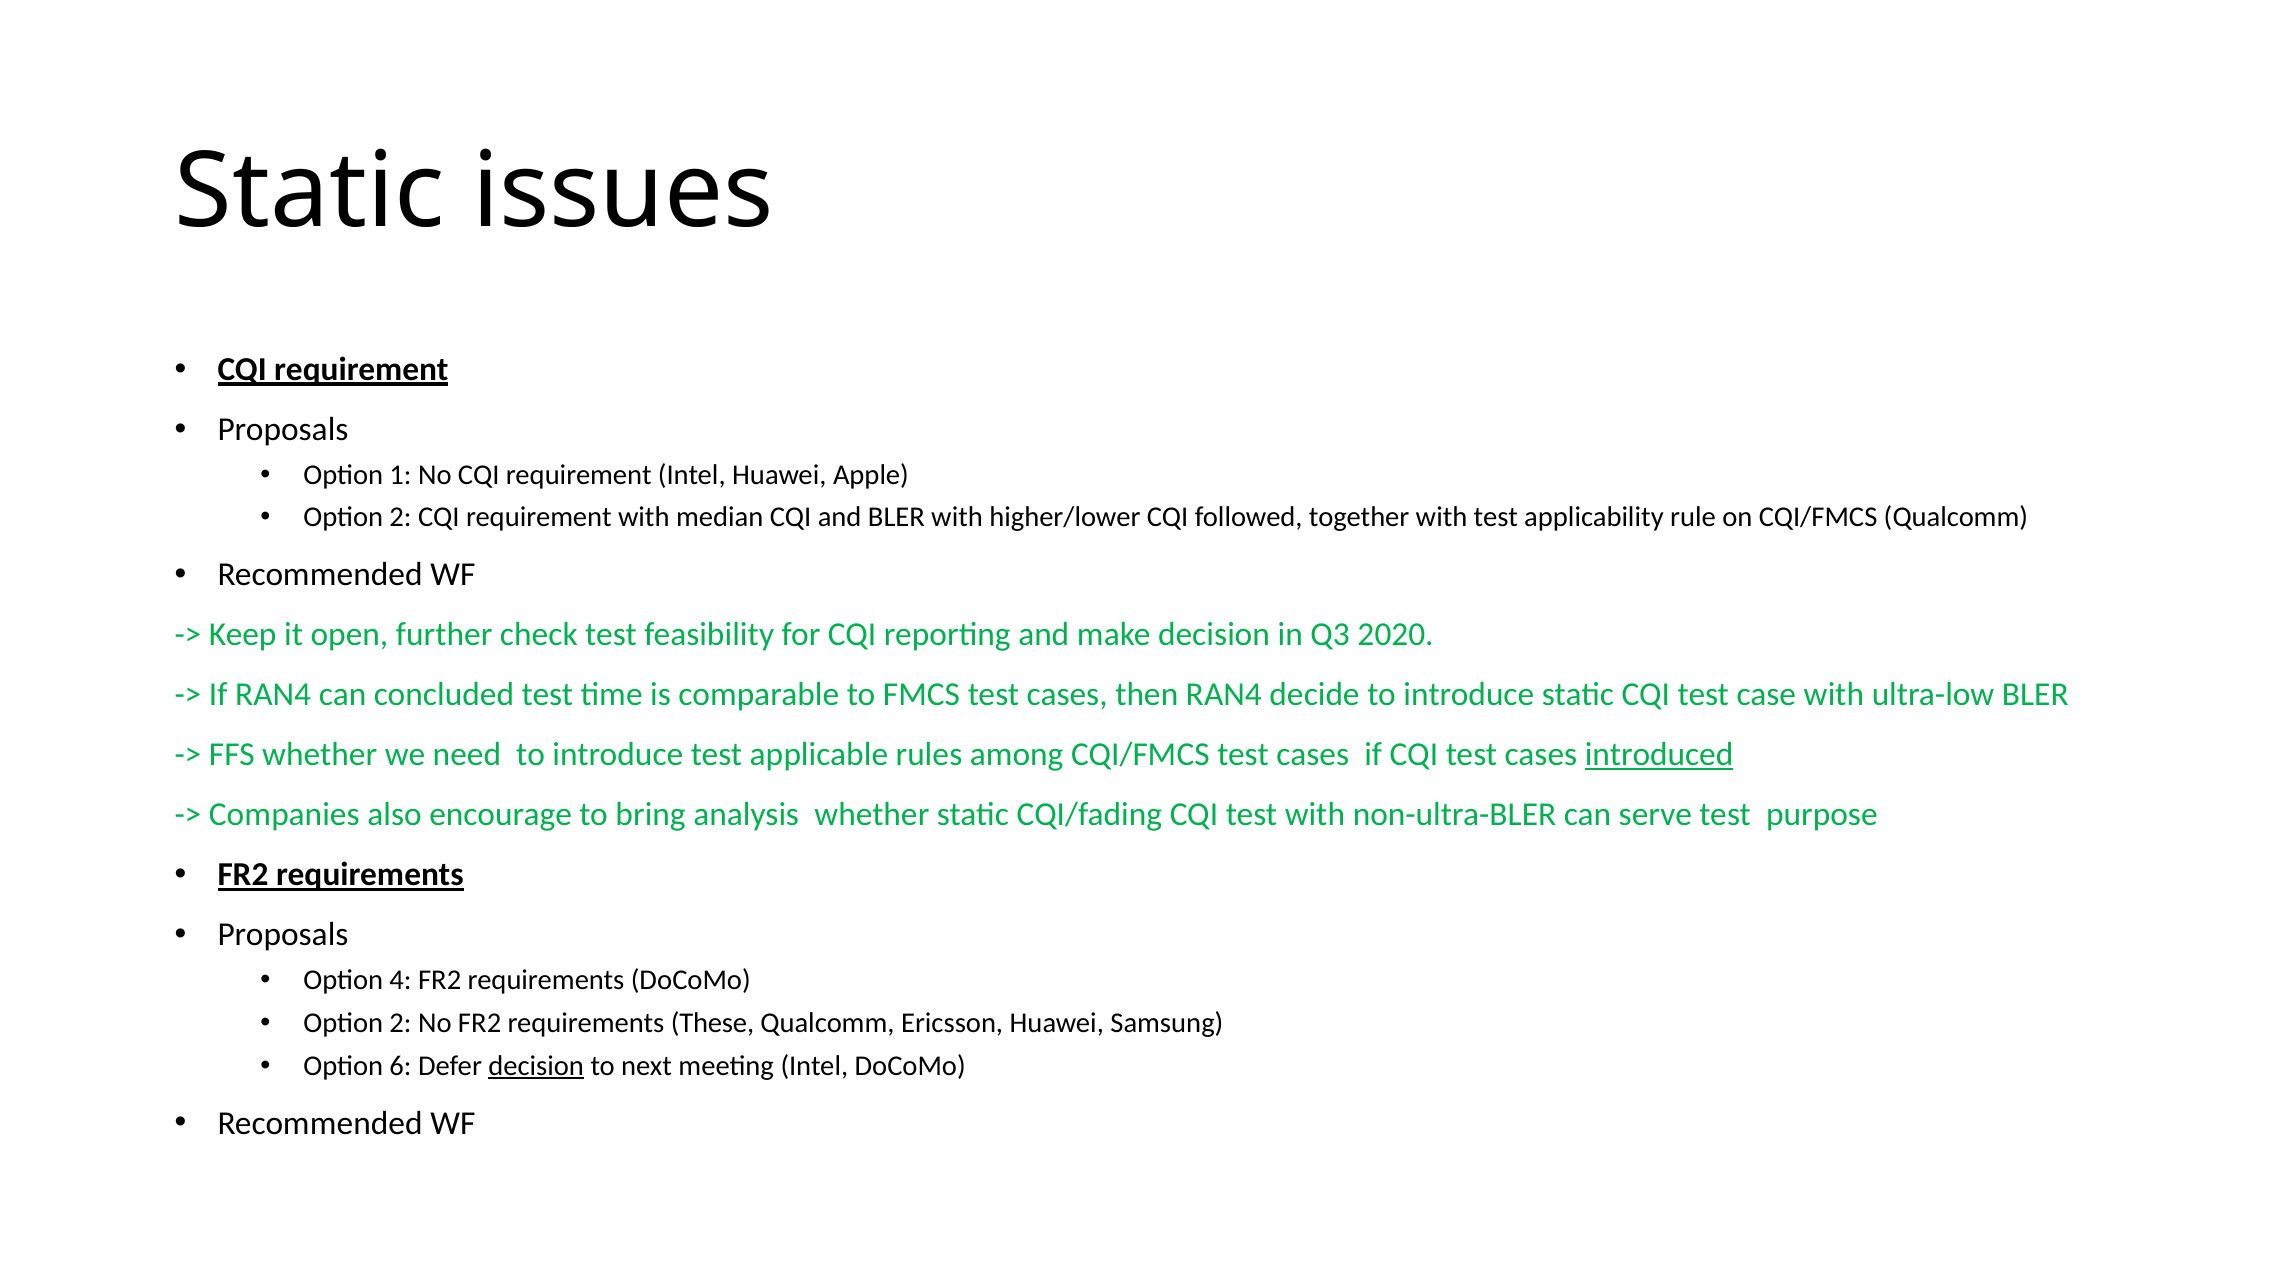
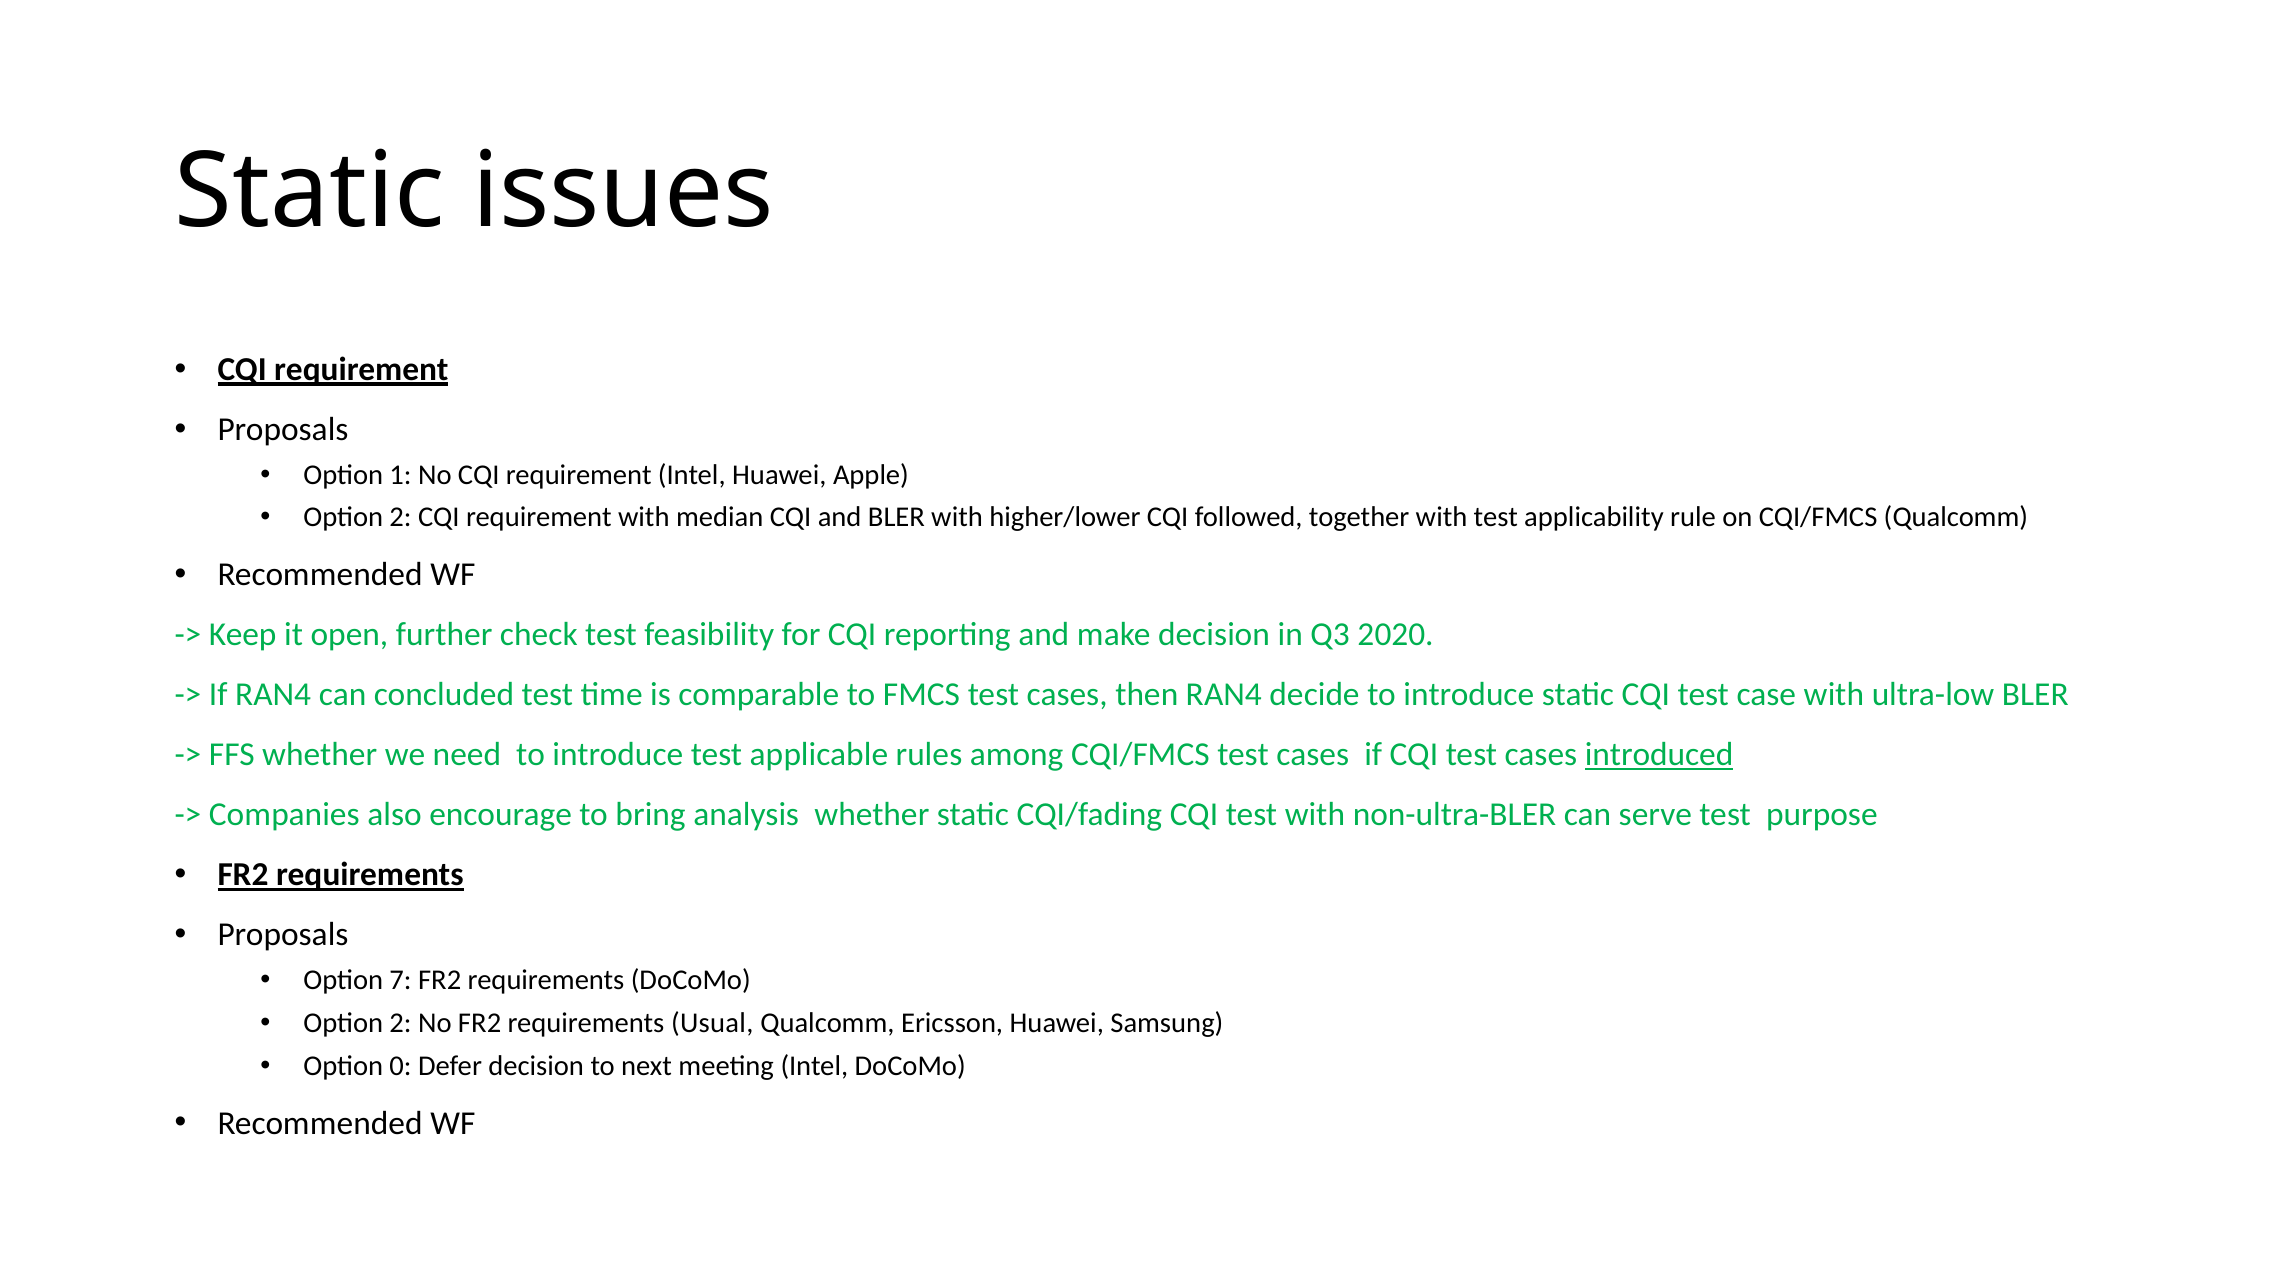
4: 4 -> 7
These: These -> Usual
6: 6 -> 0
decision at (536, 1066) underline: present -> none
